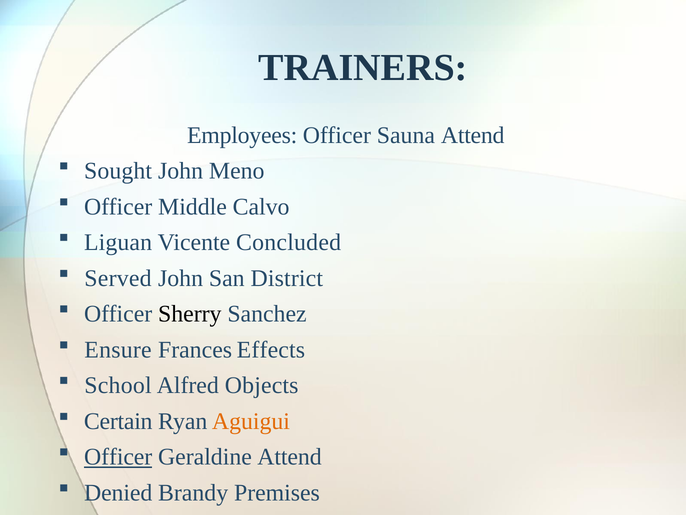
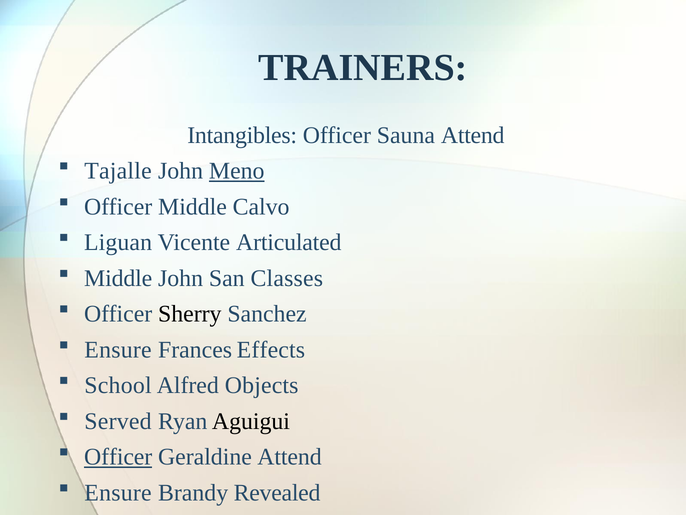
Employees: Employees -> Intangibles
Sought: Sought -> Tajalle
Meno underline: none -> present
Concluded: Concluded -> Articulated
Served at (118, 278): Served -> Middle
District: District -> Classes
Certain: Certain -> Served
Aguigui colour: orange -> black
Denied at (118, 492): Denied -> Ensure
Premises: Premises -> Revealed
